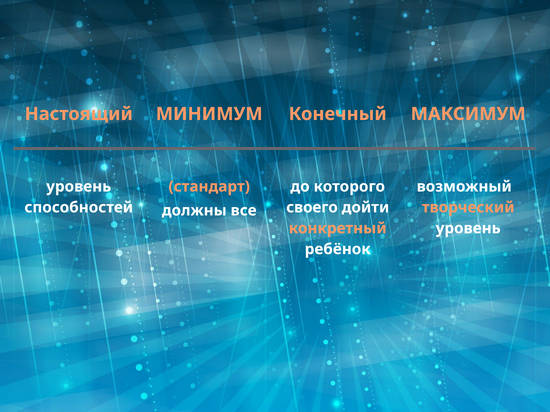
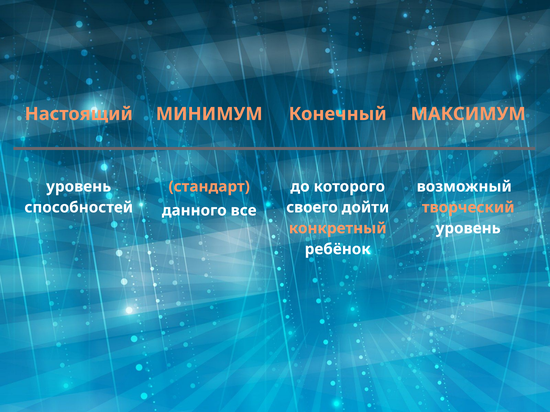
должны: должны -> данного
